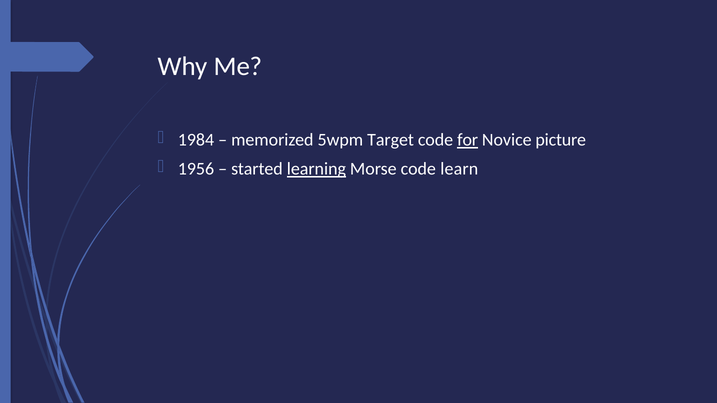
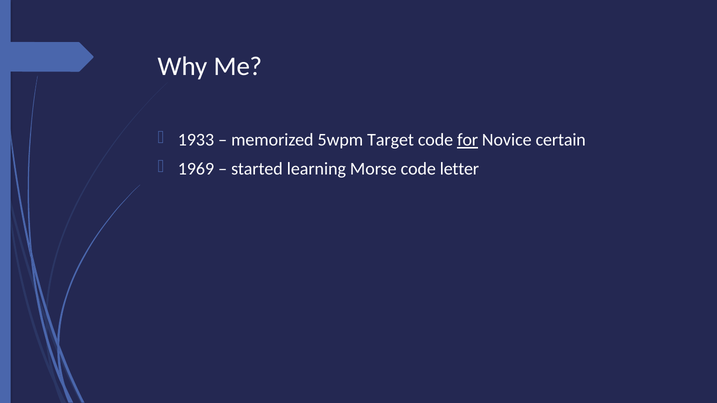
1984: 1984 -> 1933
picture: picture -> certain
1956: 1956 -> 1969
learning underline: present -> none
learn: learn -> letter
